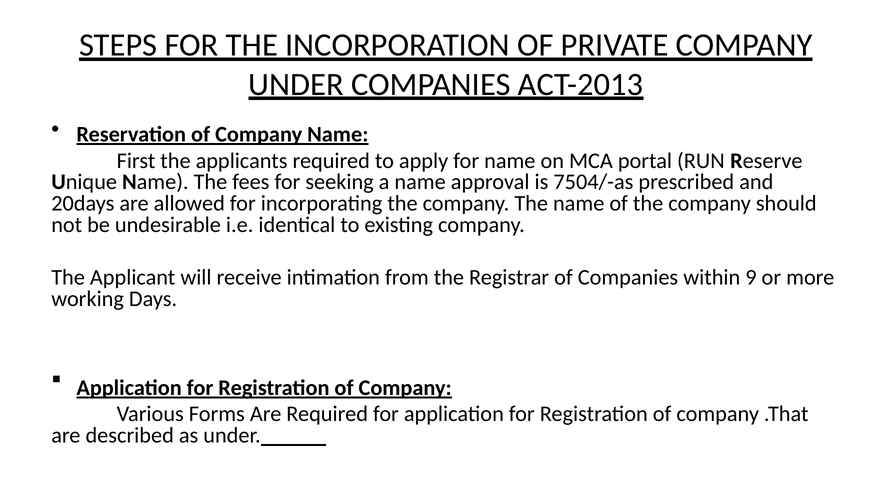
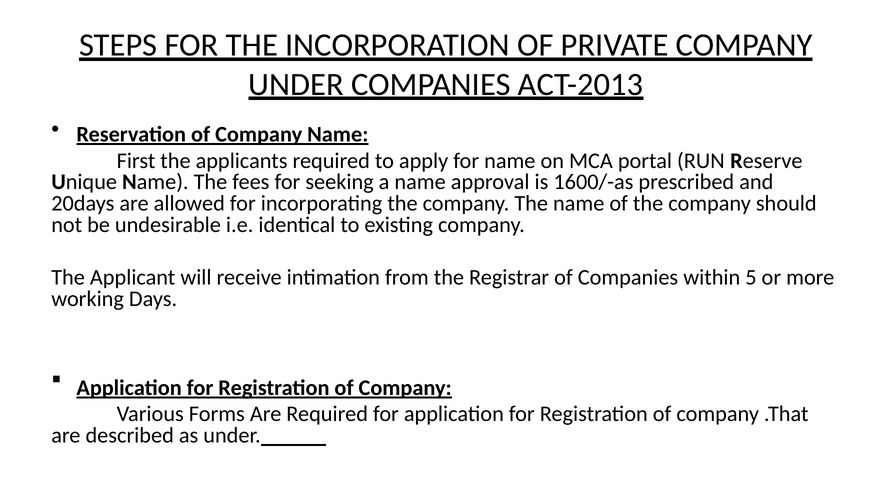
7504/-as: 7504/-as -> 1600/-as
9: 9 -> 5
